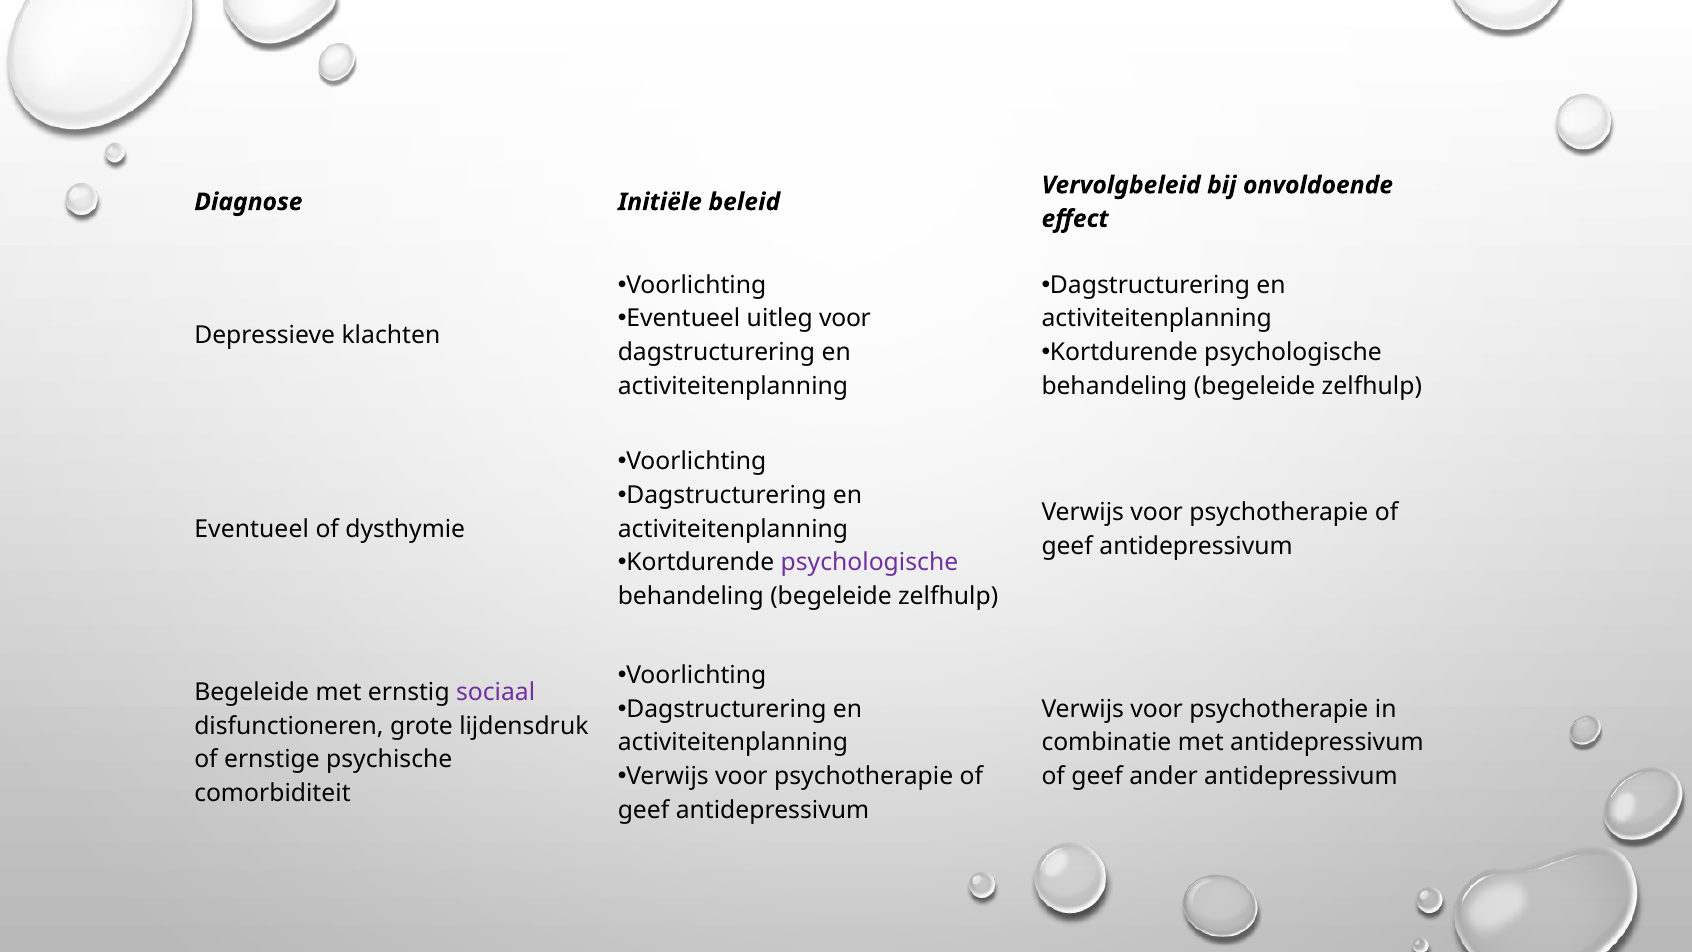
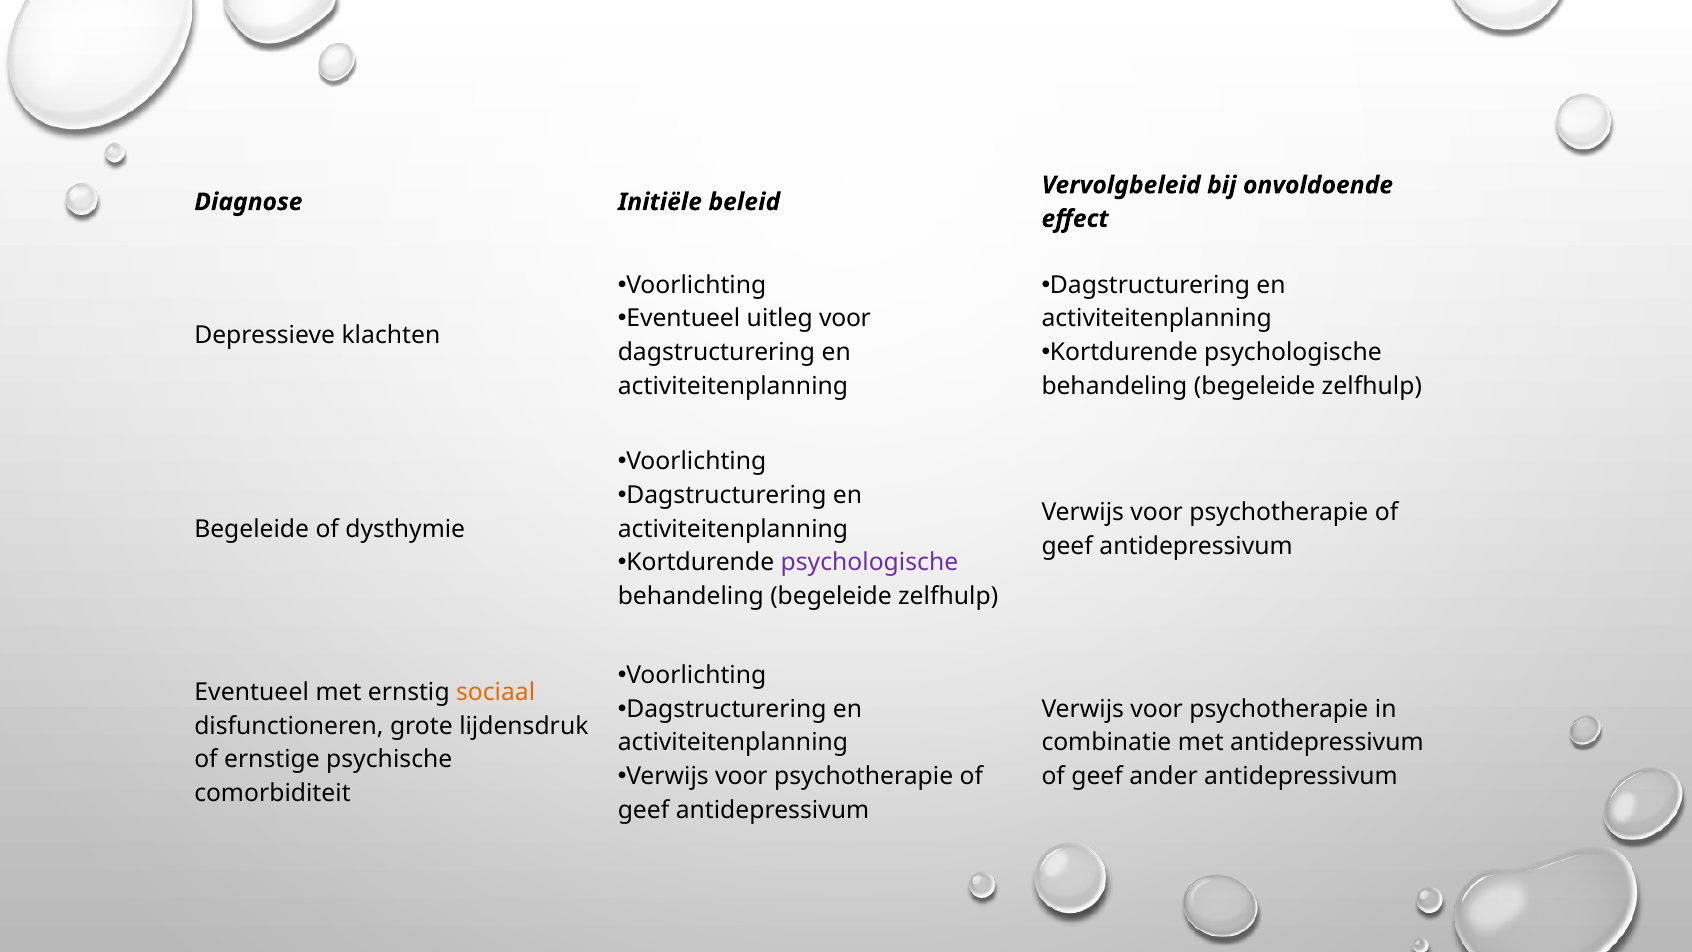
Eventueel at (252, 529): Eventueel -> Begeleide
Begeleide at (252, 692): Begeleide -> Eventueel
sociaal colour: purple -> orange
